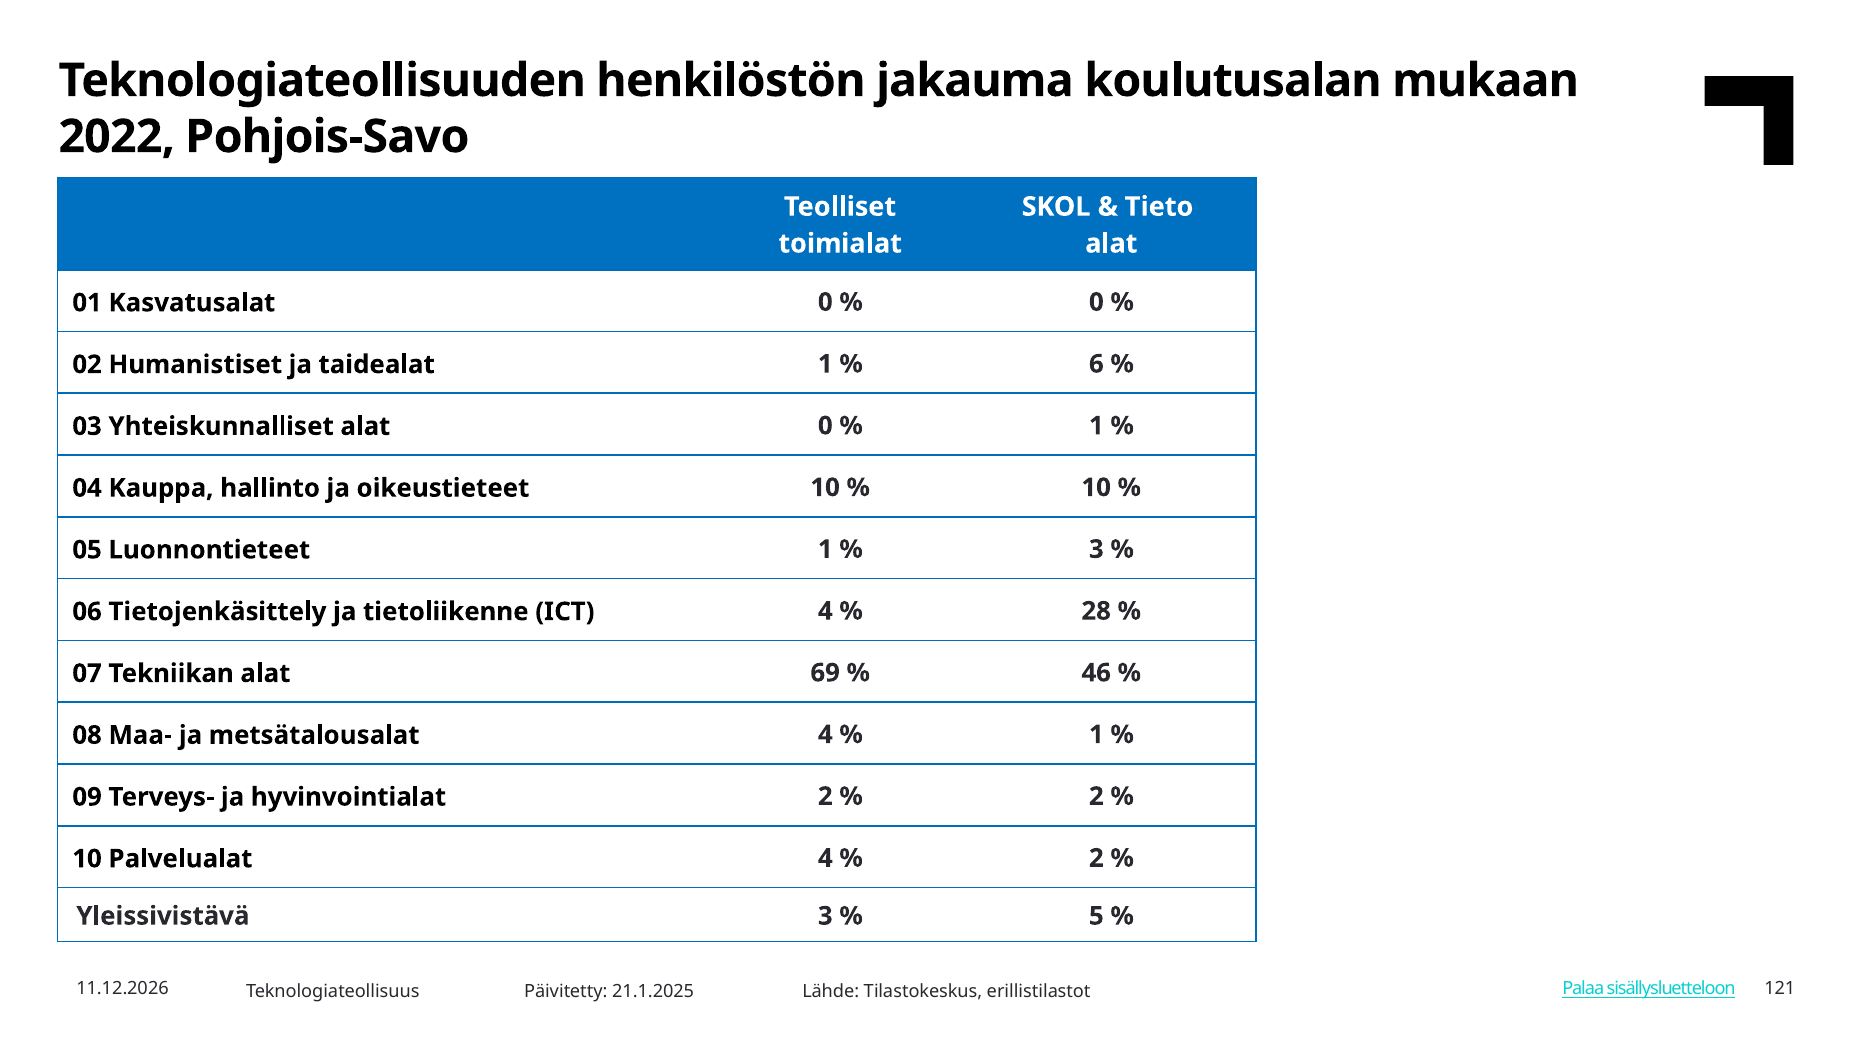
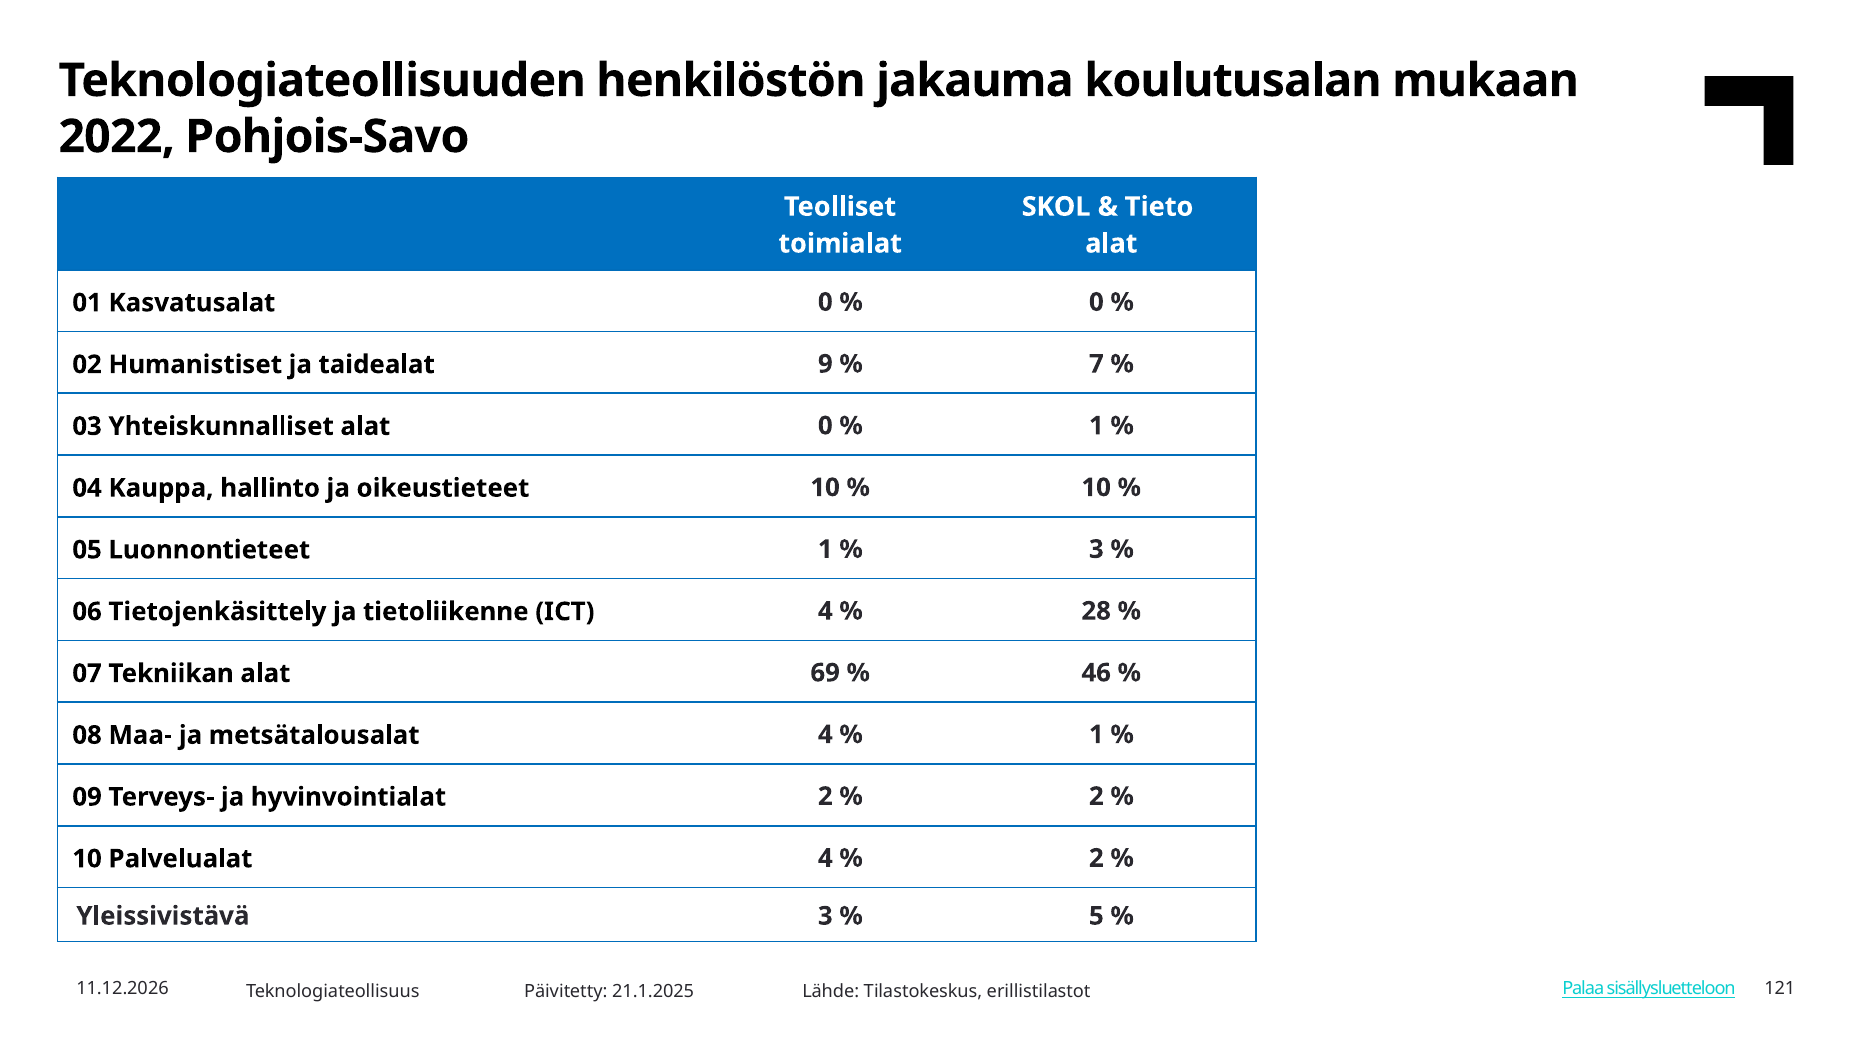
taidealat 1: 1 -> 9
6: 6 -> 7
